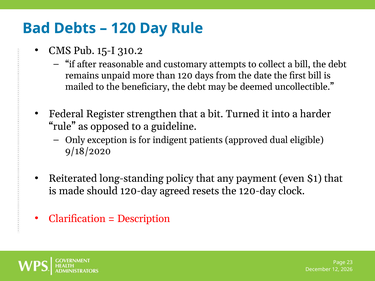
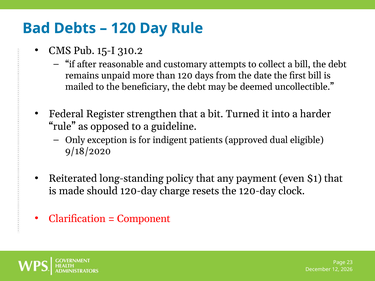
agreed: agreed -> charge
Description: Description -> Component
